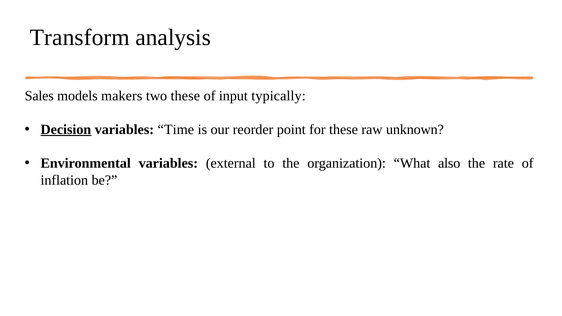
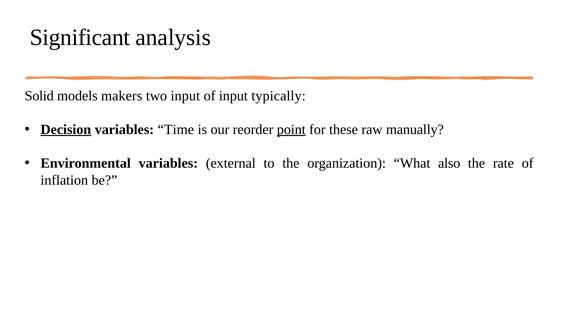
Transform: Transform -> Significant
Sales: Sales -> Solid
two these: these -> input
point underline: none -> present
unknown: unknown -> manually
